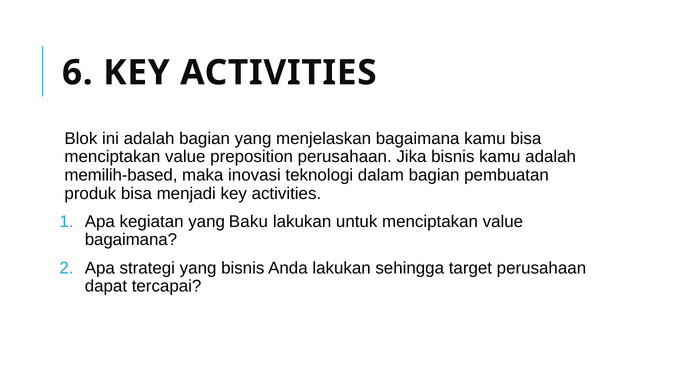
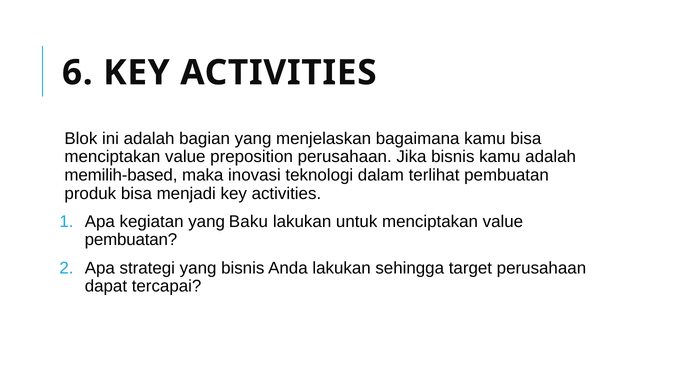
dalam bagian: bagian -> terlihat
bagaimana at (131, 240): bagaimana -> pembuatan
